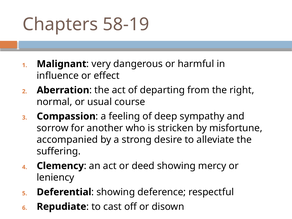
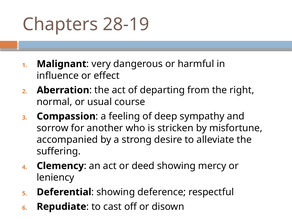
58-19: 58-19 -> 28-19
